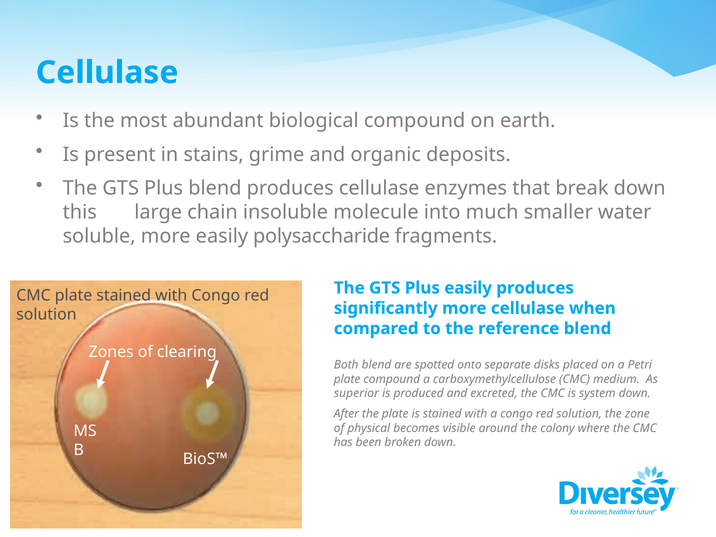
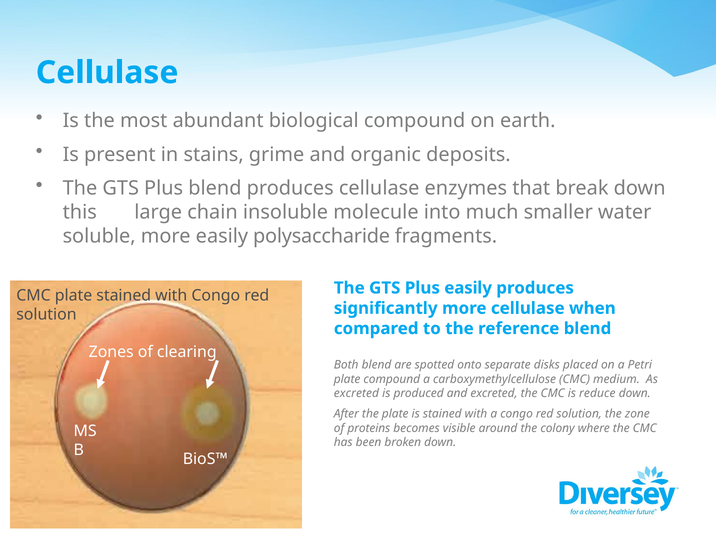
superior at (356, 394): superior -> excreted
system: system -> reduce
physical: physical -> proteins
